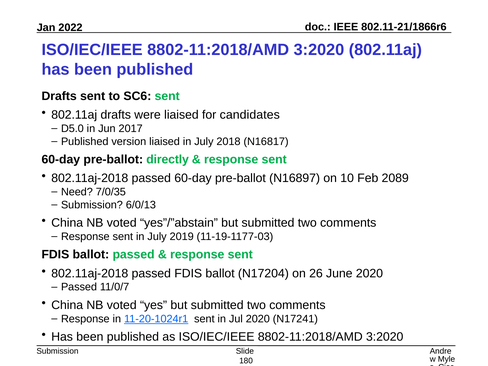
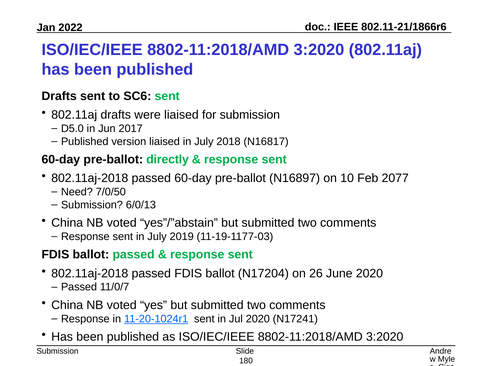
for candidates: candidates -> submission
2089: 2089 -> 2077
7/0/35: 7/0/35 -> 7/0/50
